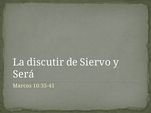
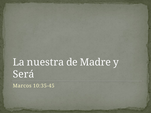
discutir: discutir -> nuestra
Siervo: Siervo -> Madre
